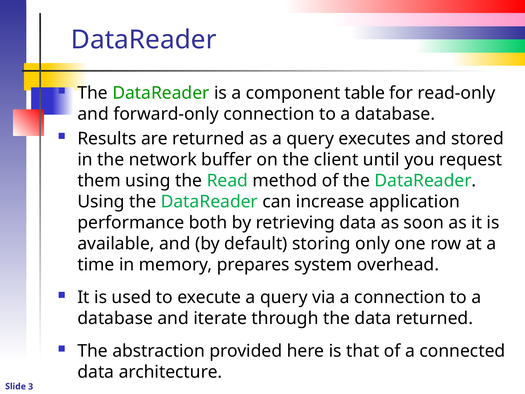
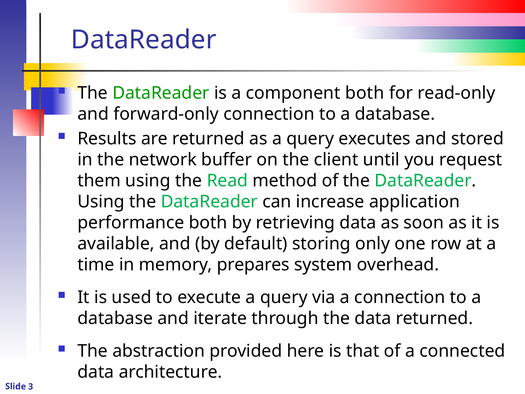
component table: table -> both
